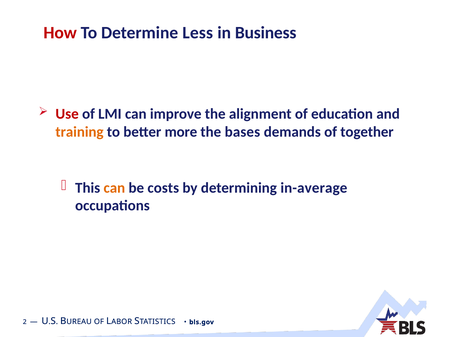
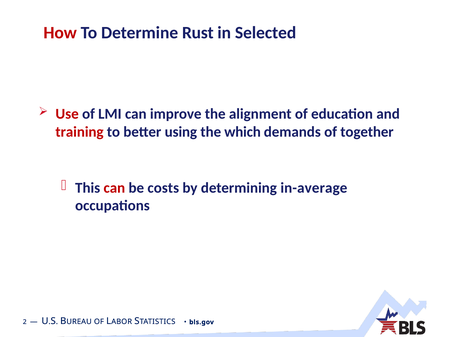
Less: Less -> Rust
Business: Business -> Selected
training colour: orange -> red
more: more -> using
bases: bases -> which
can at (114, 188) colour: orange -> red
